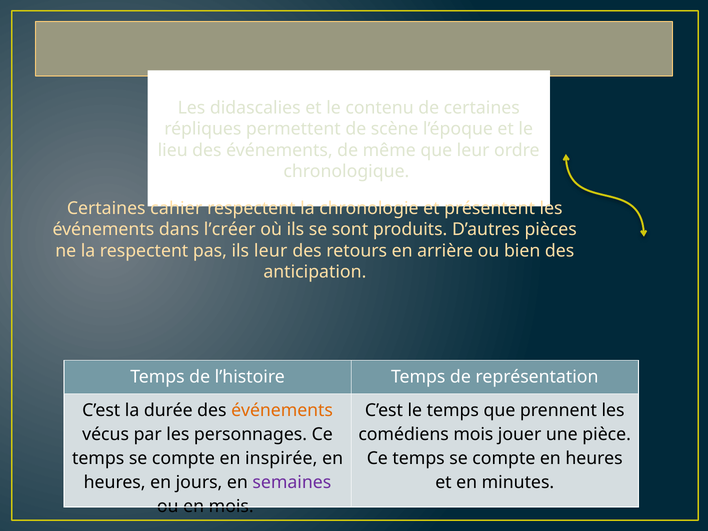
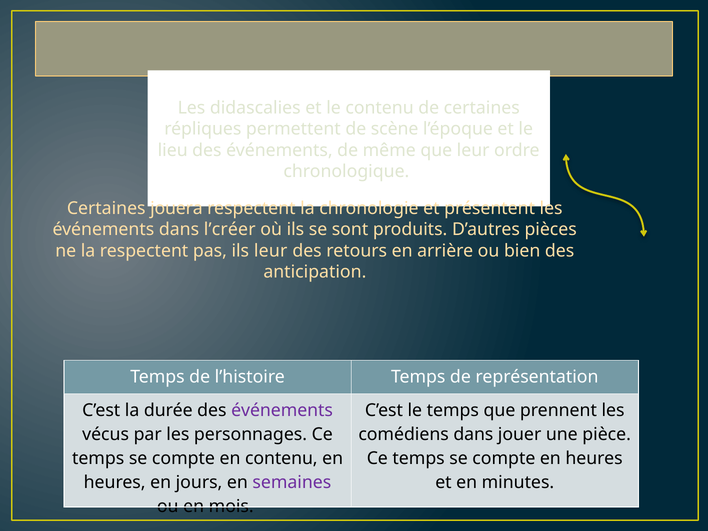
cahier: cahier -> jouera
événements at (282, 410) colour: orange -> purple
comédiens mois: mois -> dans
en inspirée: inspirée -> contenu
